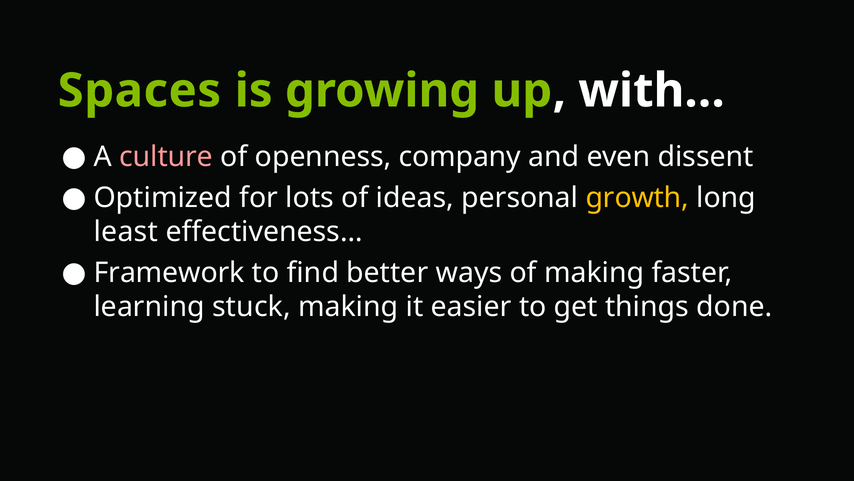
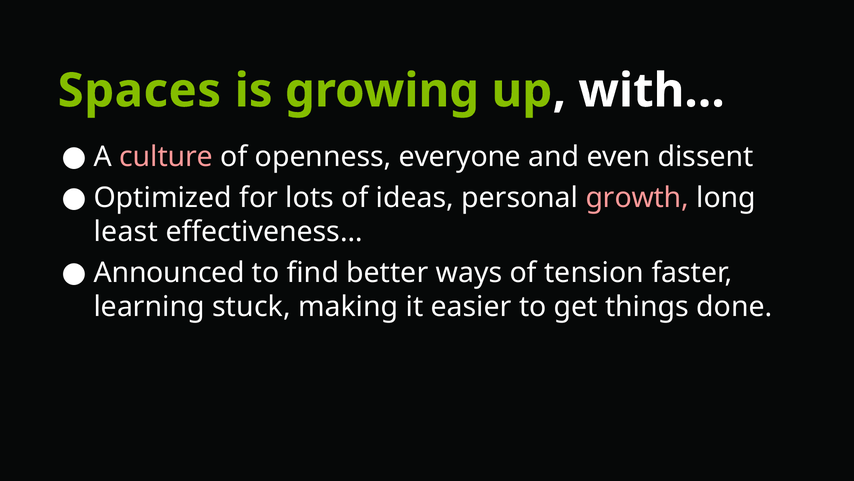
company: company -> everyone
growth colour: yellow -> pink
Framework: Framework -> Announced
of making: making -> tension
